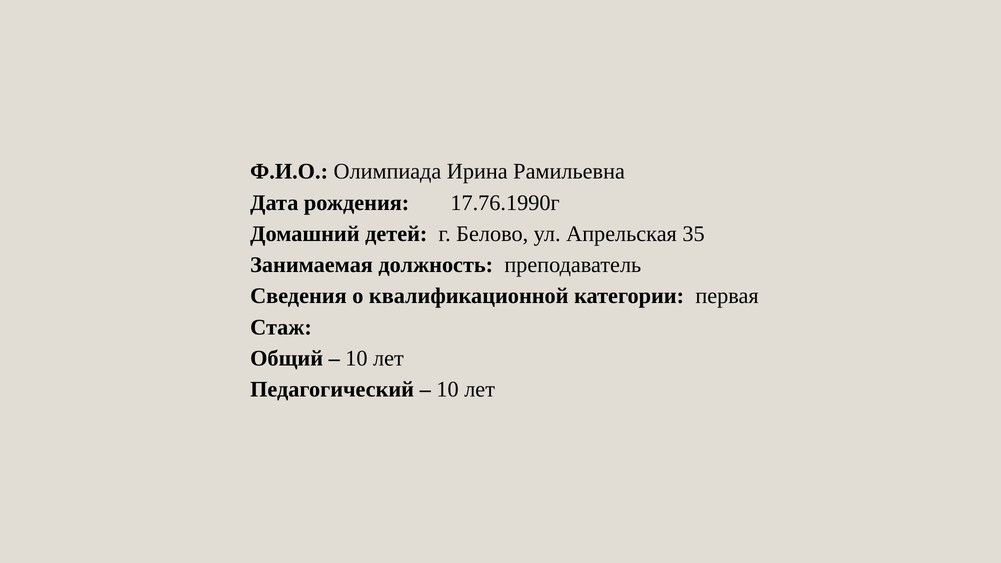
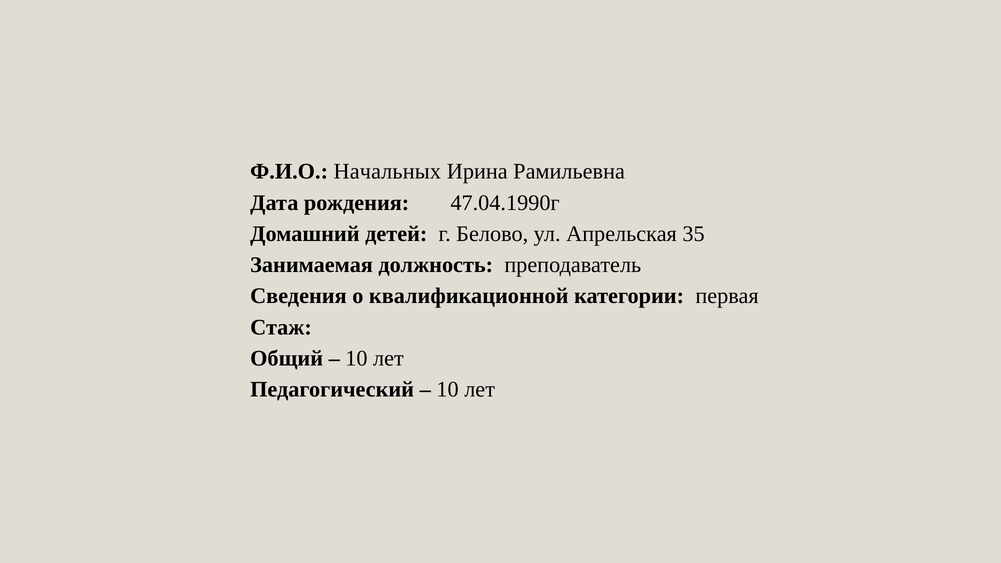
Олимпиада: Олимпиада -> Начальных
17.76.1990г: 17.76.1990г -> 47.04.1990г
